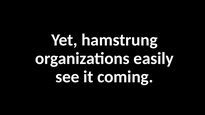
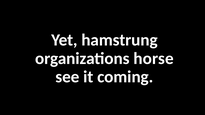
easily: easily -> horse
